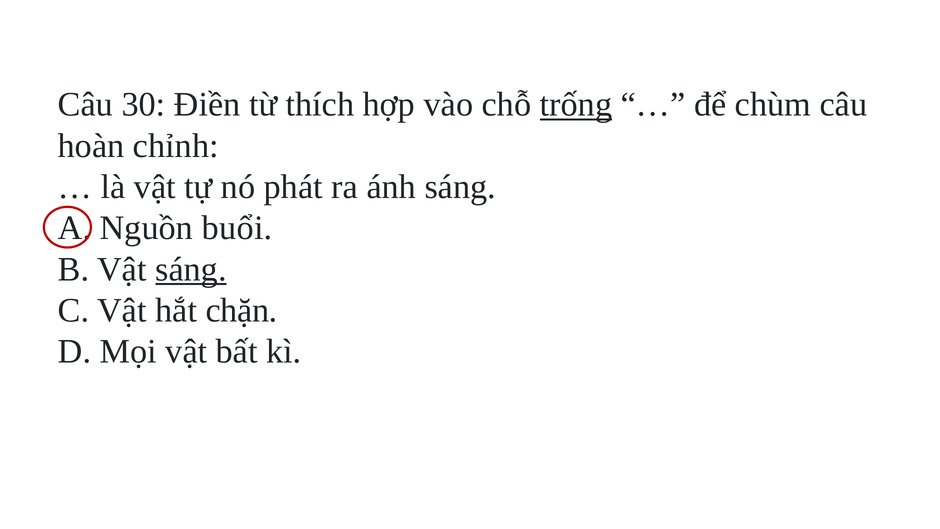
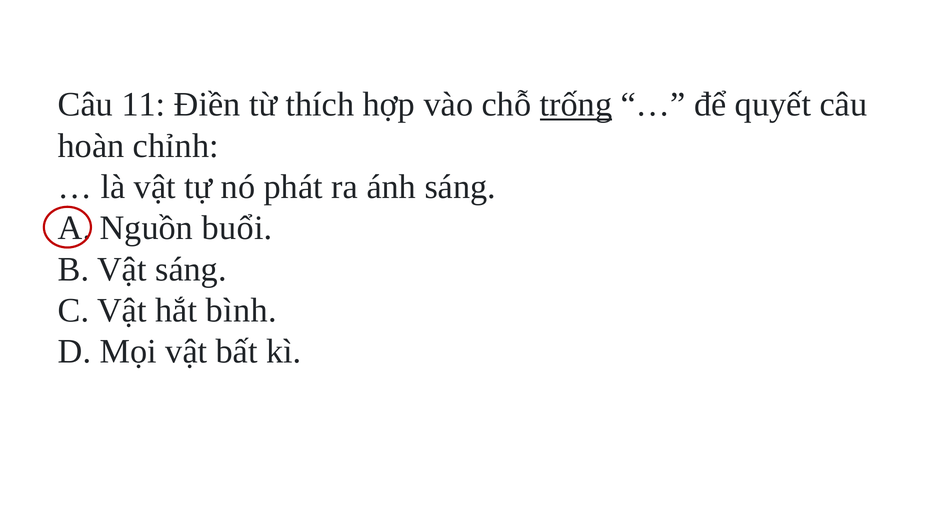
30: 30 -> 11
chùm: chùm -> quyết
sáng at (191, 269) underline: present -> none
chặn: chặn -> bình
